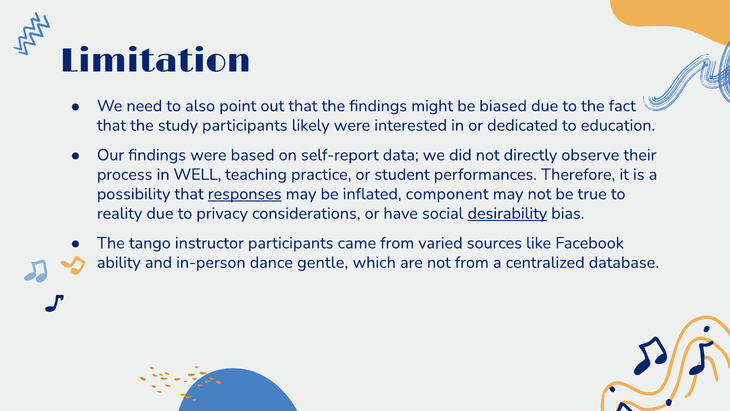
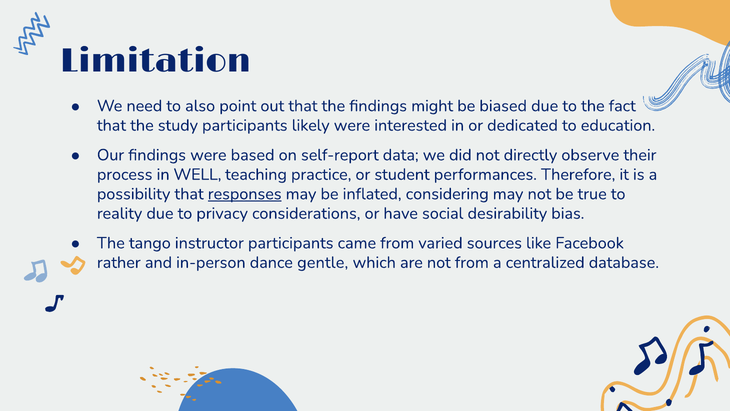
component: component -> considering
desirability underline: present -> none
ability: ability -> rather
